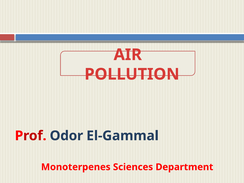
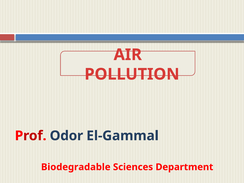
Monoterpenes: Monoterpenes -> Biodegradable
